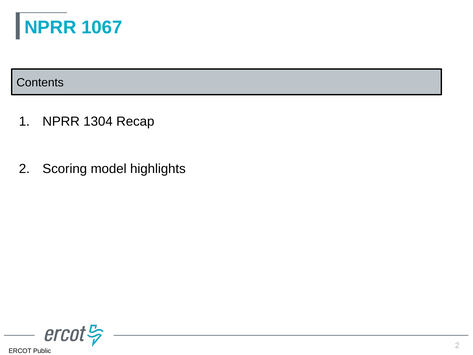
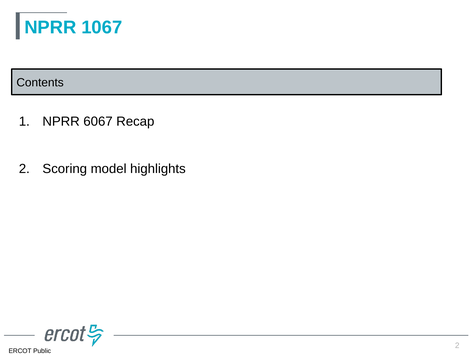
1304: 1304 -> 6067
